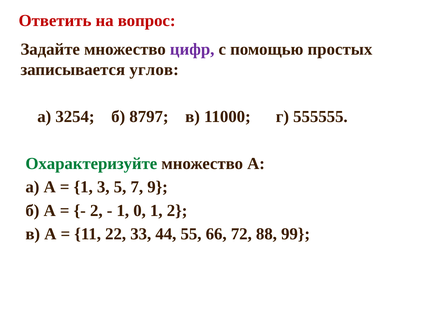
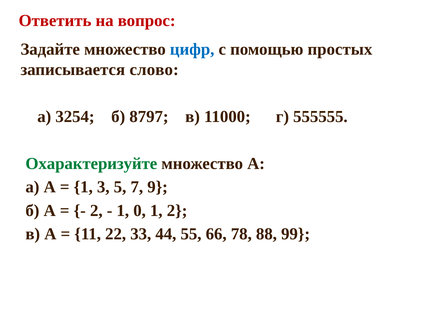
цифр colour: purple -> blue
углов: углов -> слово
72: 72 -> 78
